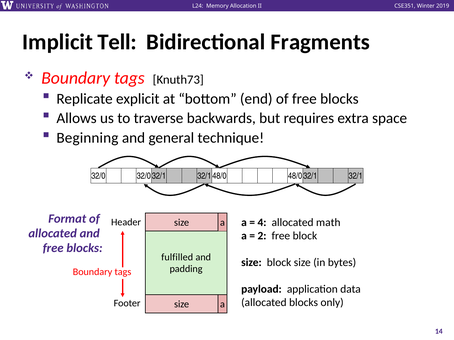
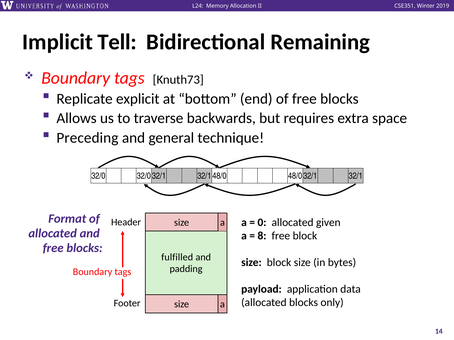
Fragments: Fragments -> Remaining
Beginning: Beginning -> Preceding
4: 4 -> 0
math: math -> given
2: 2 -> 8
